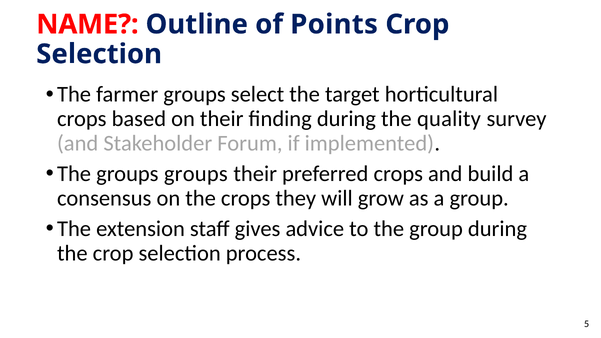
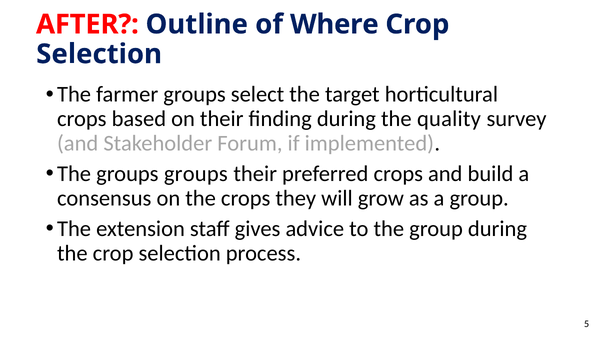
NAME: NAME -> AFTER
Points: Points -> Where
